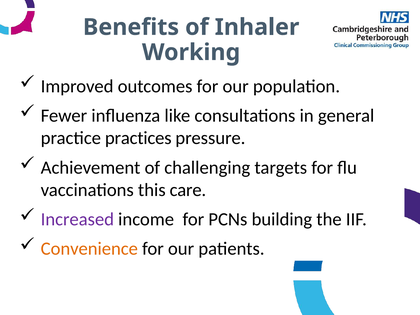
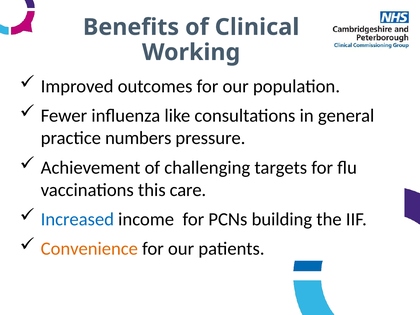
Inhaler: Inhaler -> Clinical
practices: practices -> numbers
Increased colour: purple -> blue
